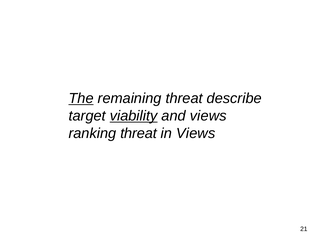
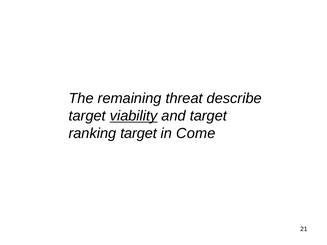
The underline: present -> none
and views: views -> target
ranking threat: threat -> target
in Views: Views -> Come
